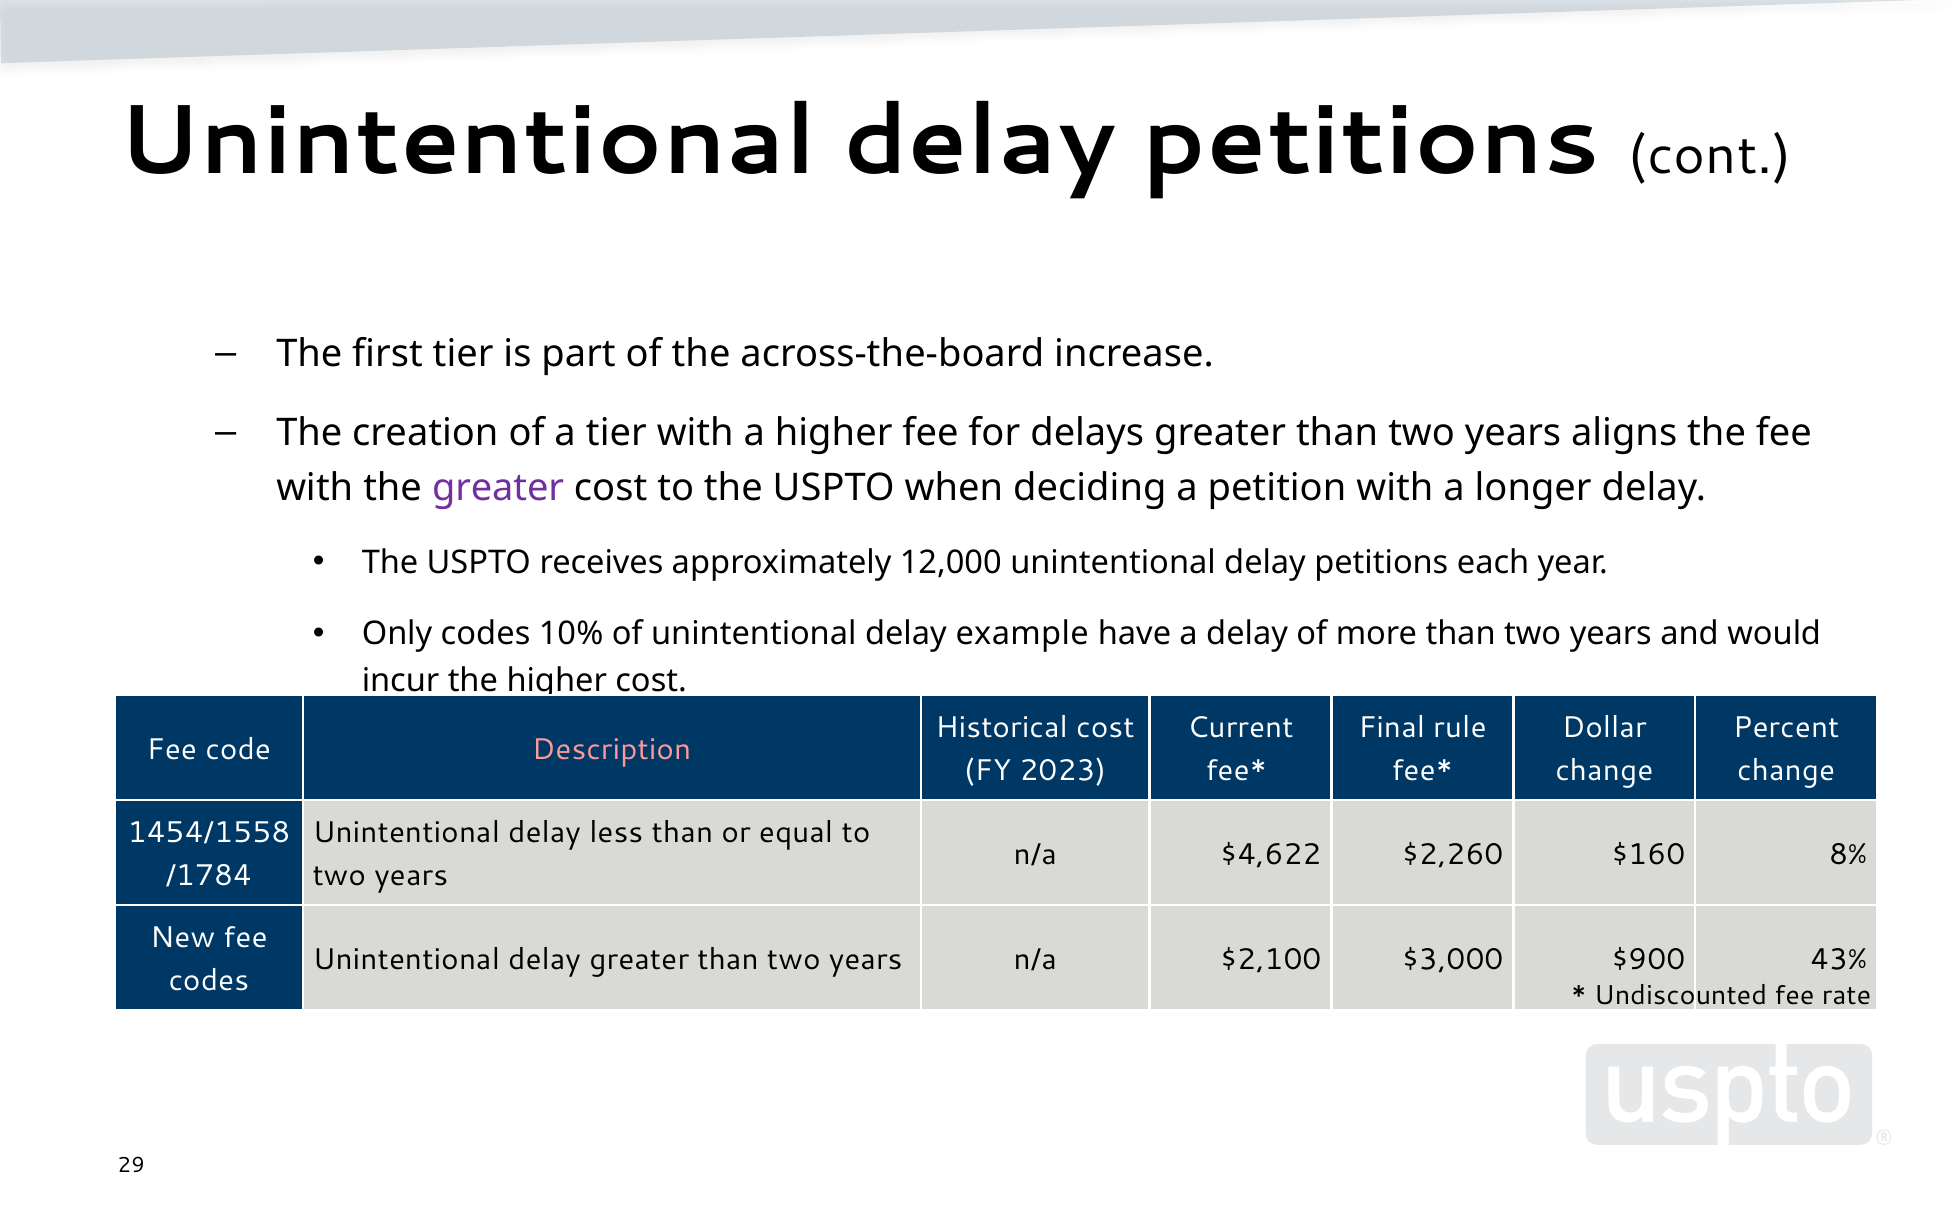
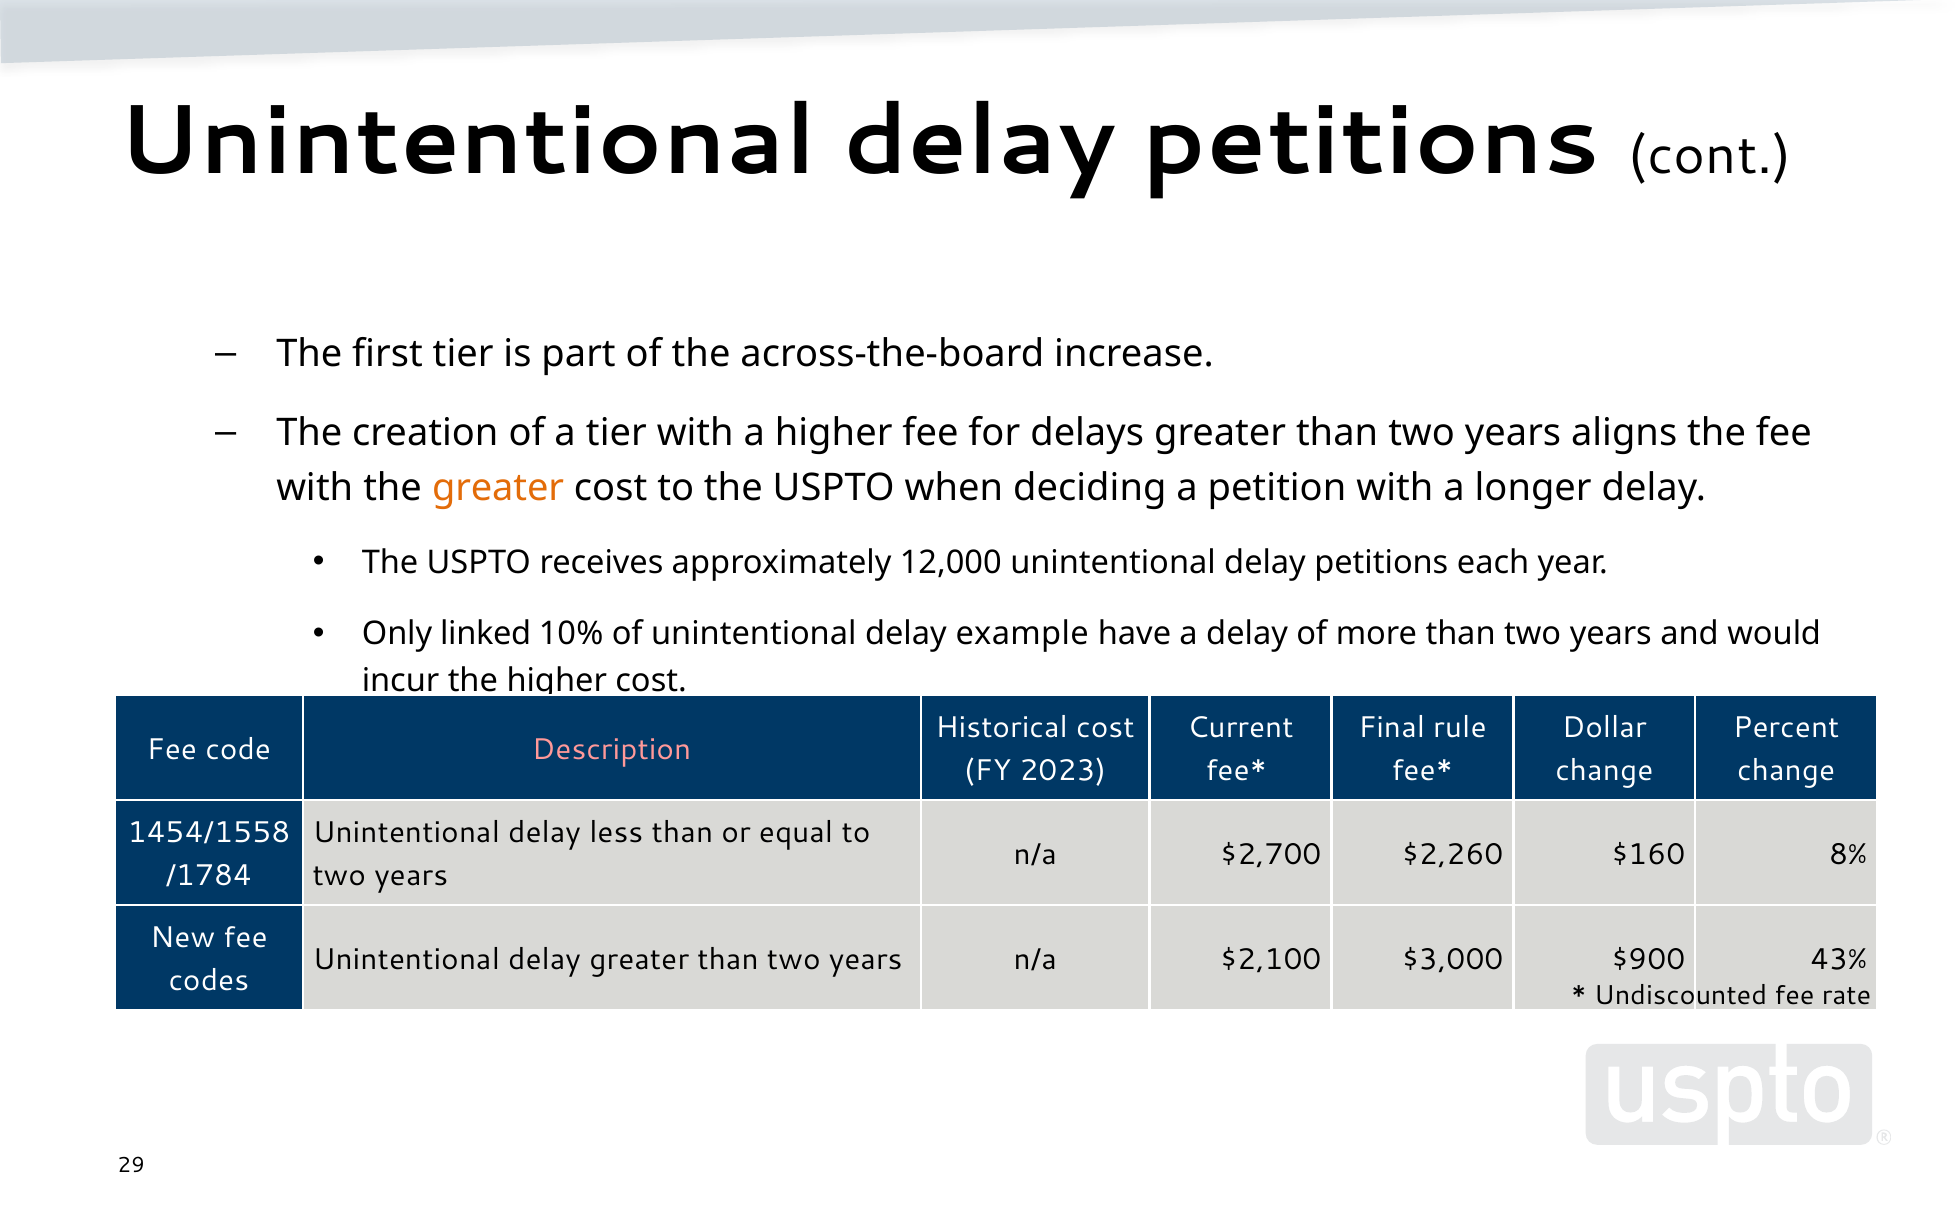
greater at (498, 488) colour: purple -> orange
Only codes: codes -> linked
$4,622: $4,622 -> $2,700
